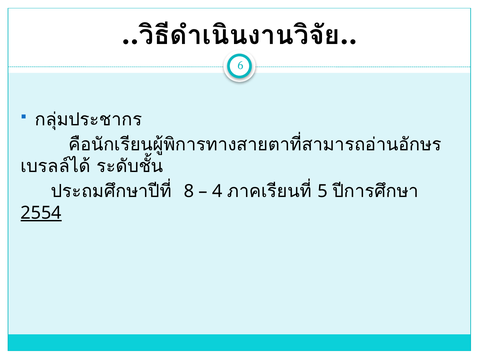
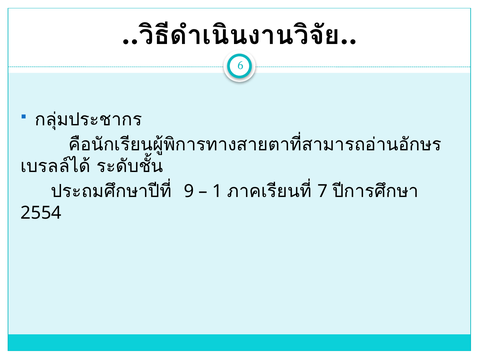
8: 8 -> 9
4: 4 -> 1
5: 5 -> 7
2554 underline: present -> none
